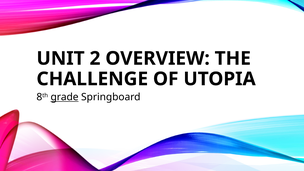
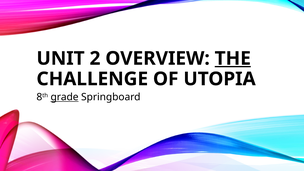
THE underline: none -> present
